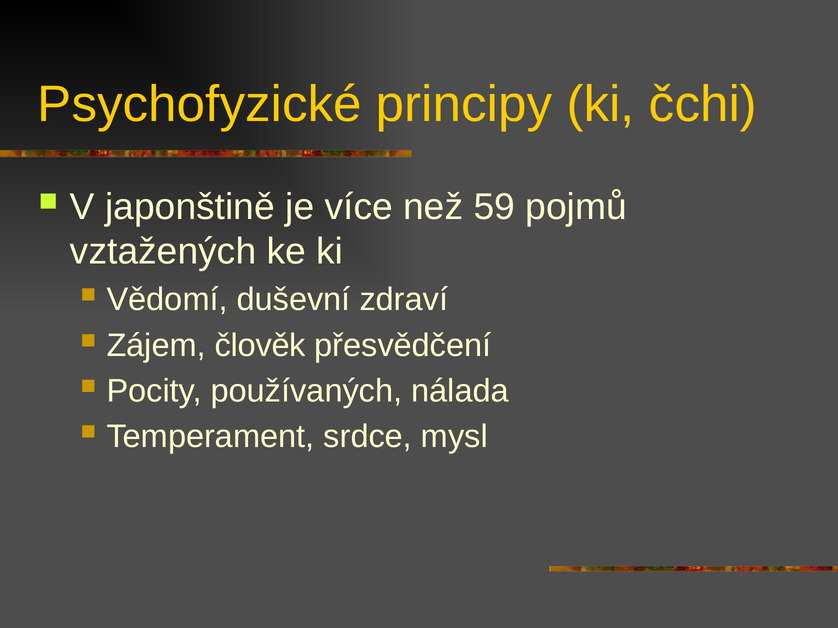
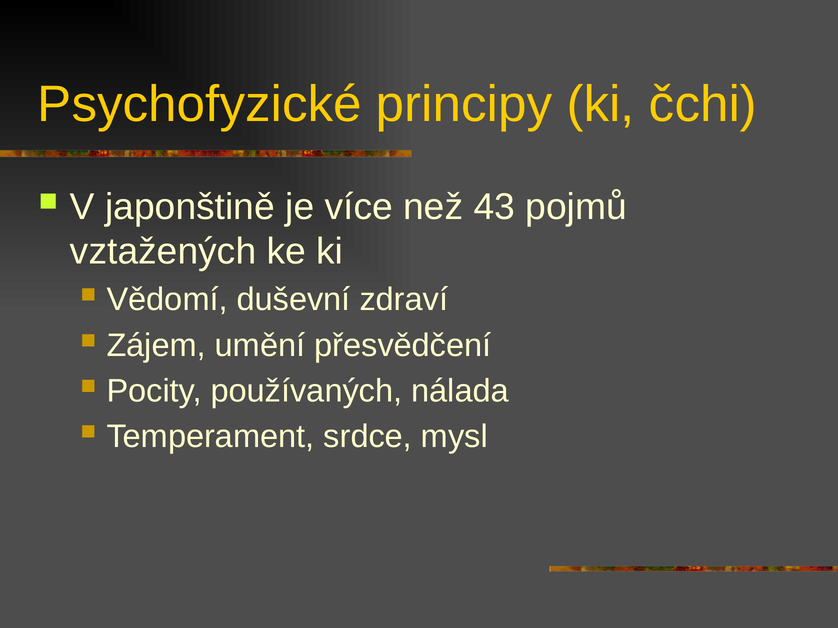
59: 59 -> 43
člověk: člověk -> umění
